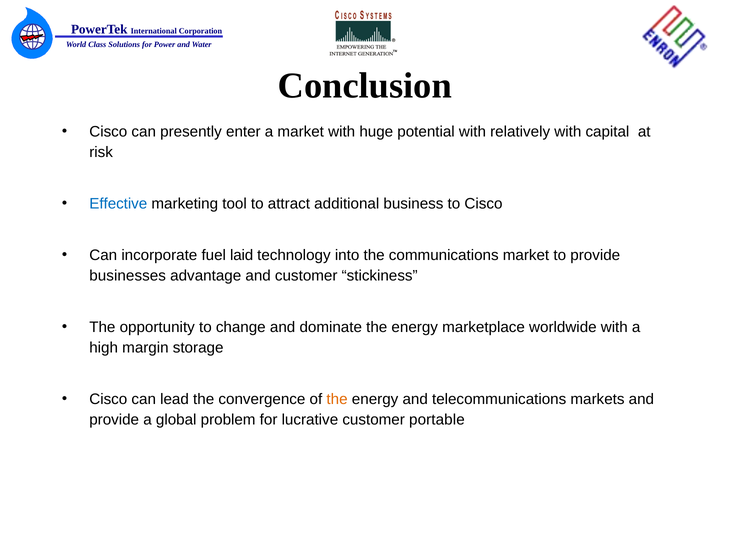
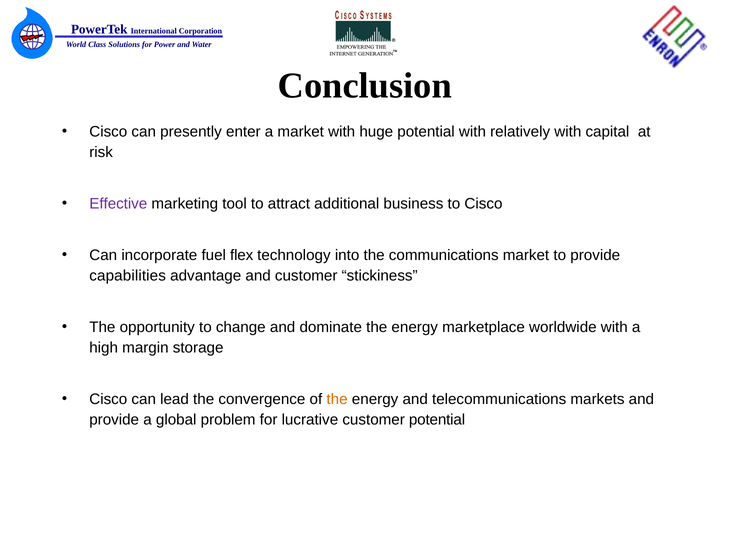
Effective colour: blue -> purple
laid: laid -> flex
businesses: businesses -> capabilities
customer portable: portable -> potential
